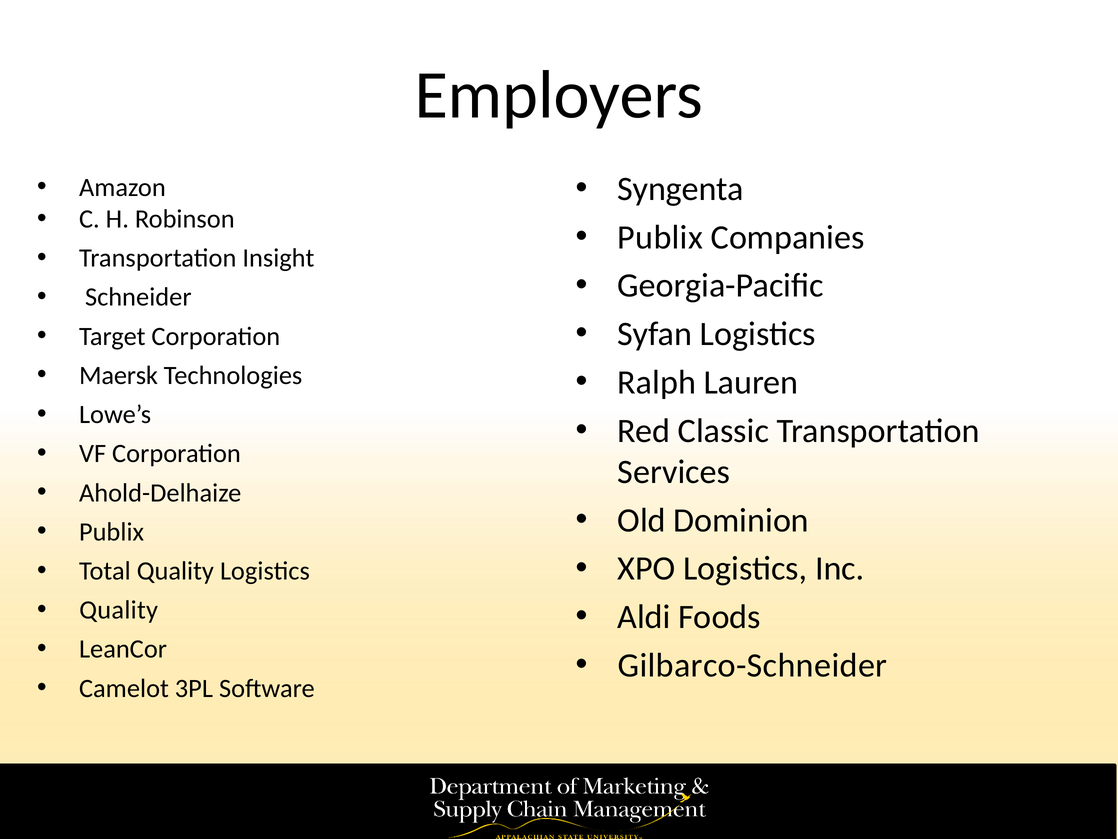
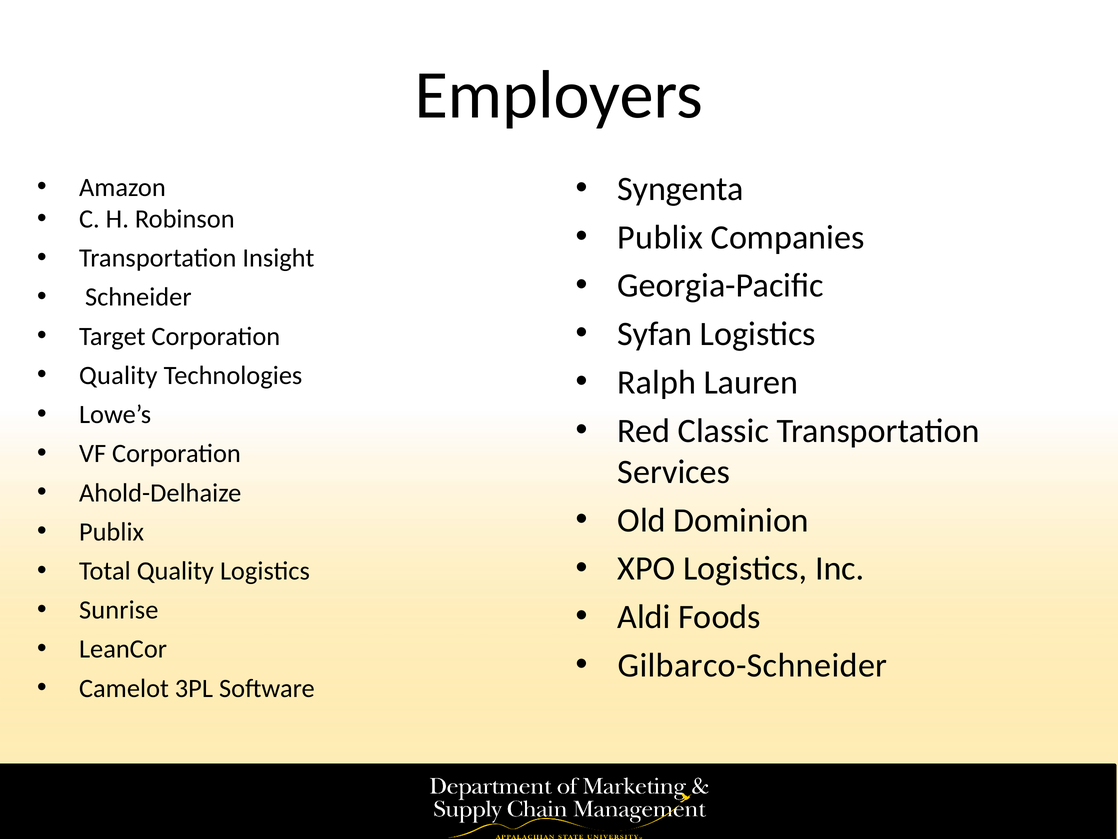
Maersk at (119, 375): Maersk -> Quality
Quality at (119, 610): Quality -> Sunrise
